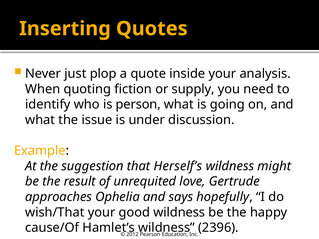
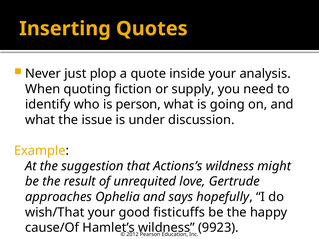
Herself’s: Herself’s -> Actions’s
good wildness: wildness -> fisticuffs
2396: 2396 -> 9923
